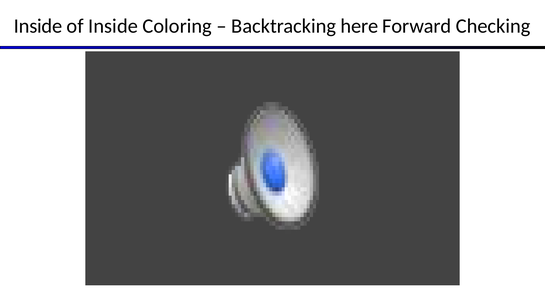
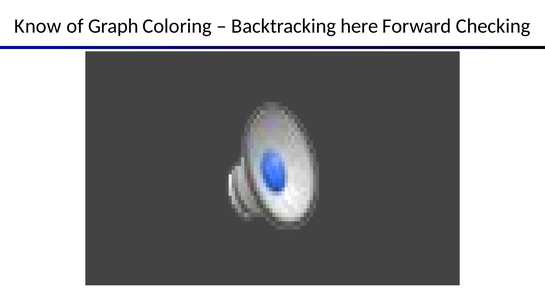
Inside at (38, 26): Inside -> Know
of Inside: Inside -> Graph
